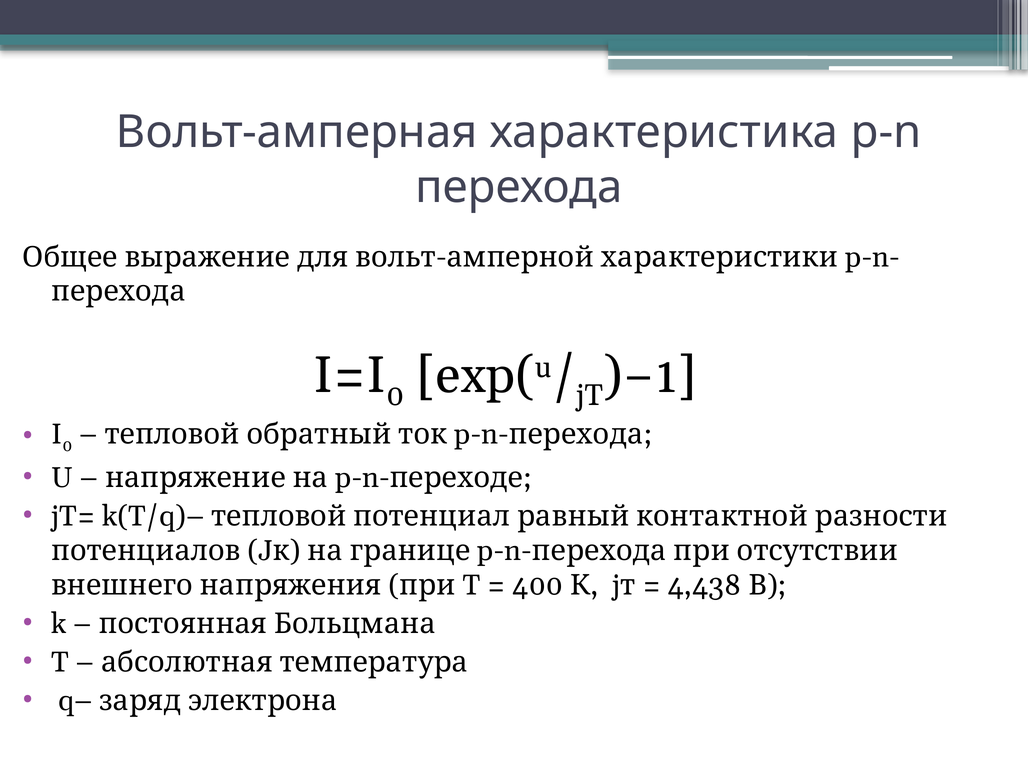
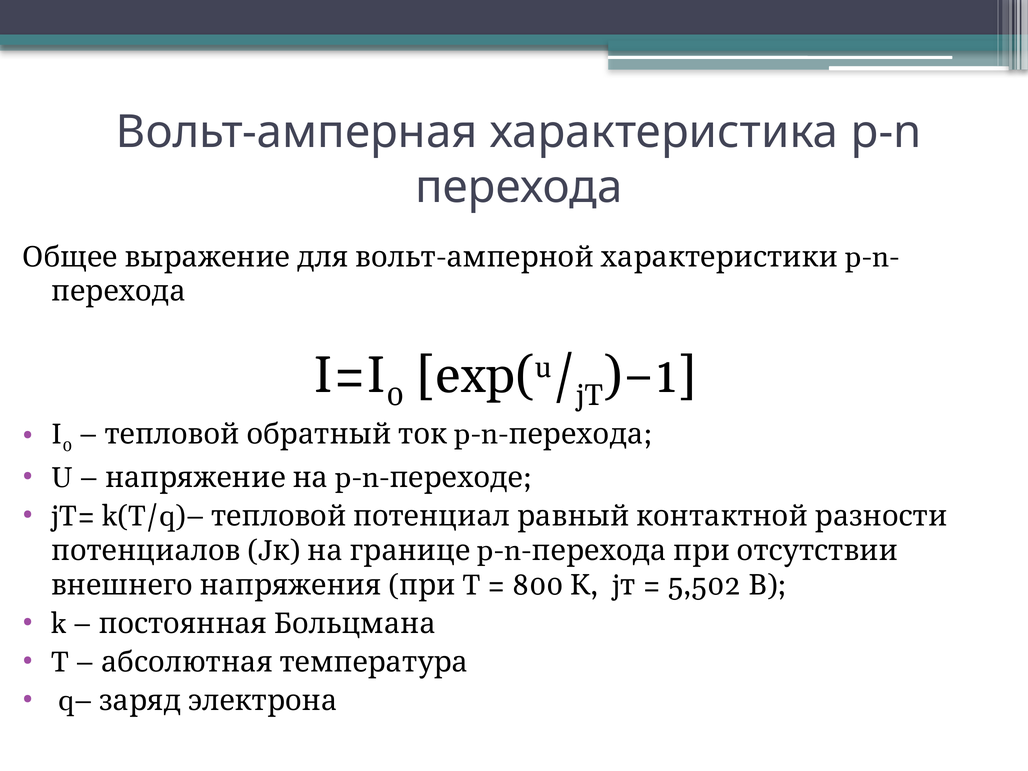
400: 400 -> 800
4,438: 4,438 -> 5,502
